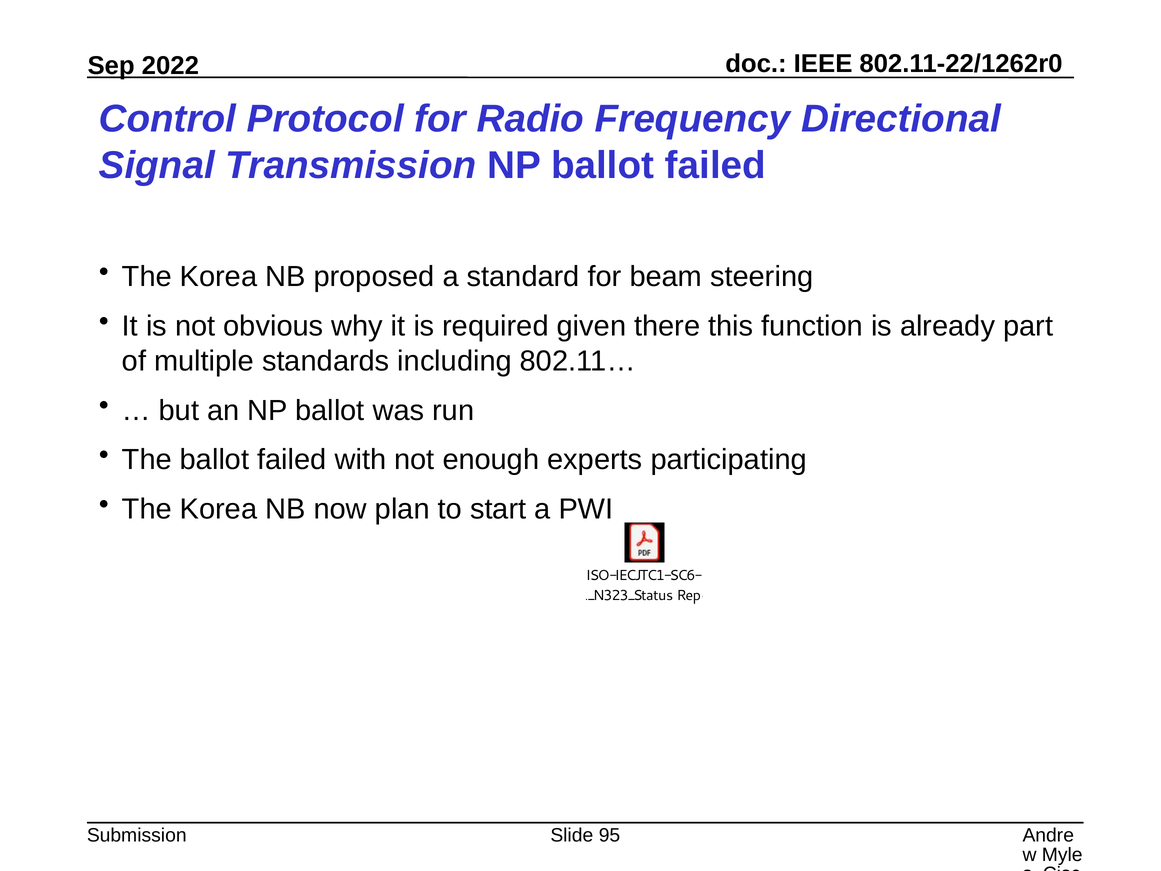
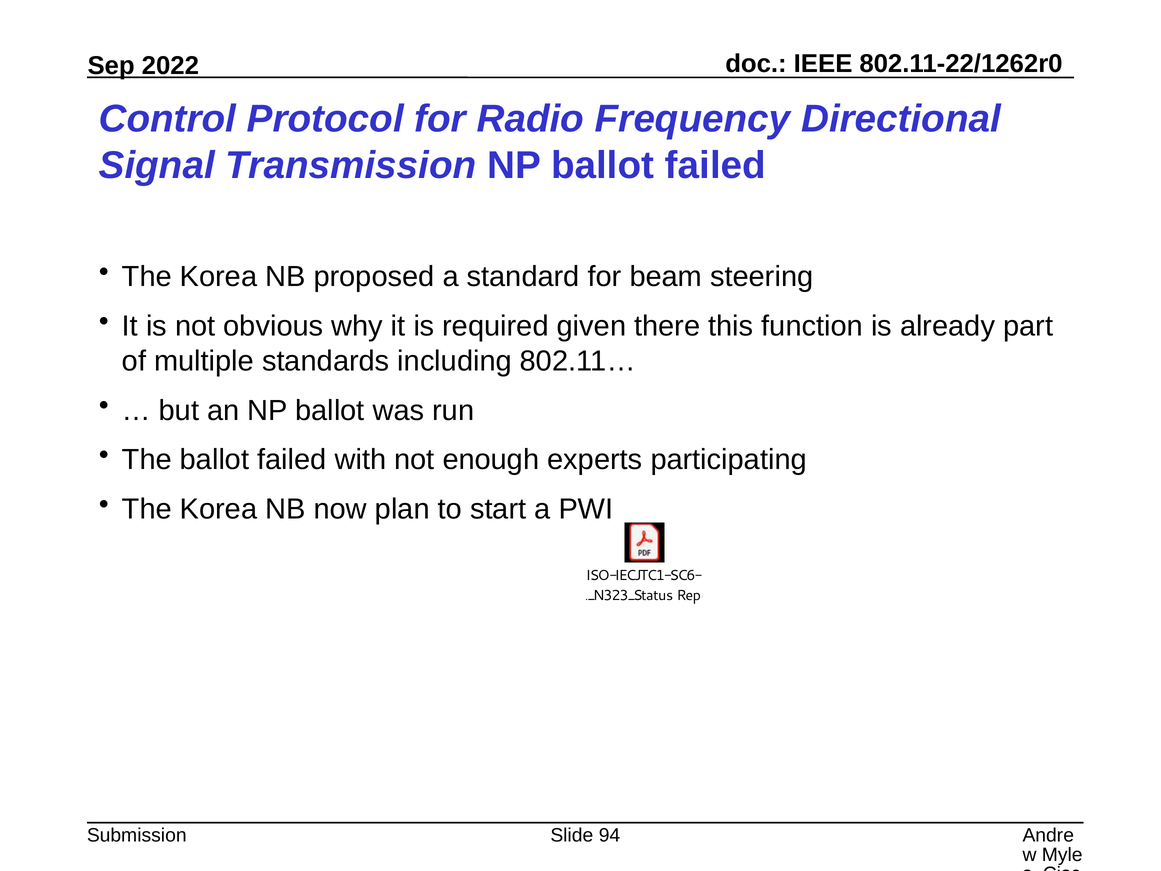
95: 95 -> 94
